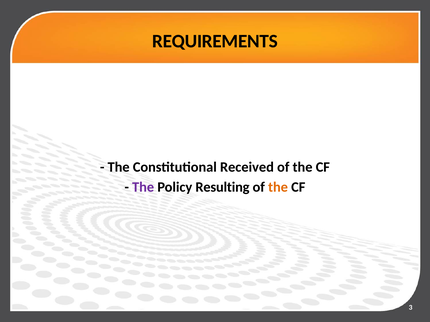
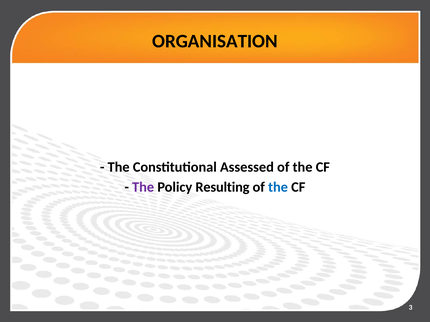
REQUIREMENTS: REQUIREMENTS -> ORGANISATION
Received: Received -> Assessed
the at (278, 187) colour: orange -> blue
